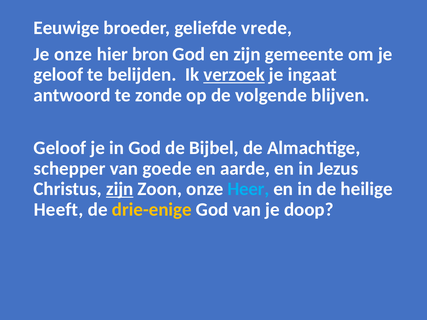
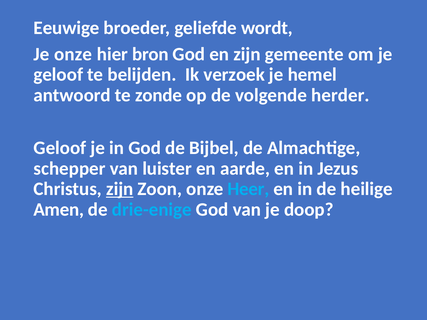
vrede: vrede -> wordt
verzoek underline: present -> none
ingaat: ingaat -> hemel
blijven: blijven -> herder
goede: goede -> luister
Heeft: Heeft -> Amen
drie-enige colour: yellow -> light blue
